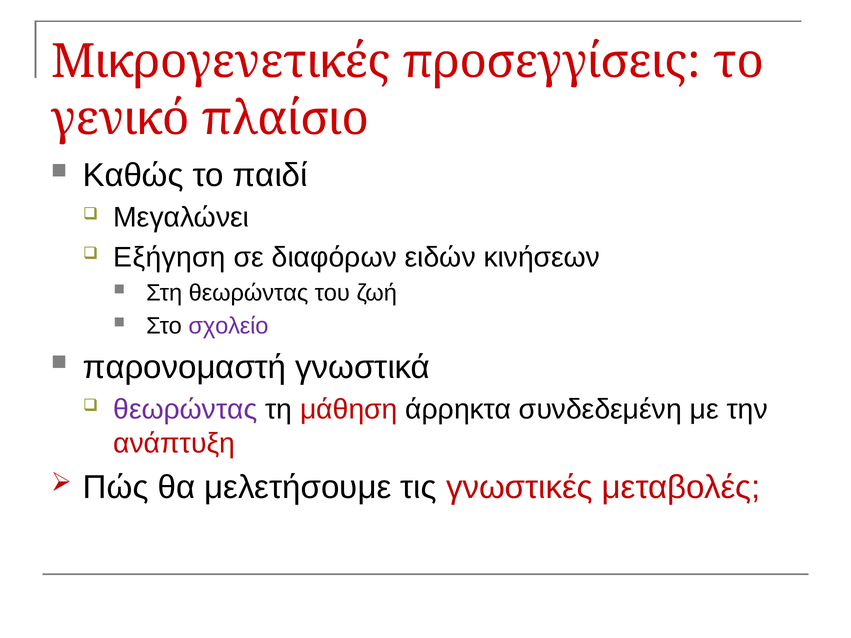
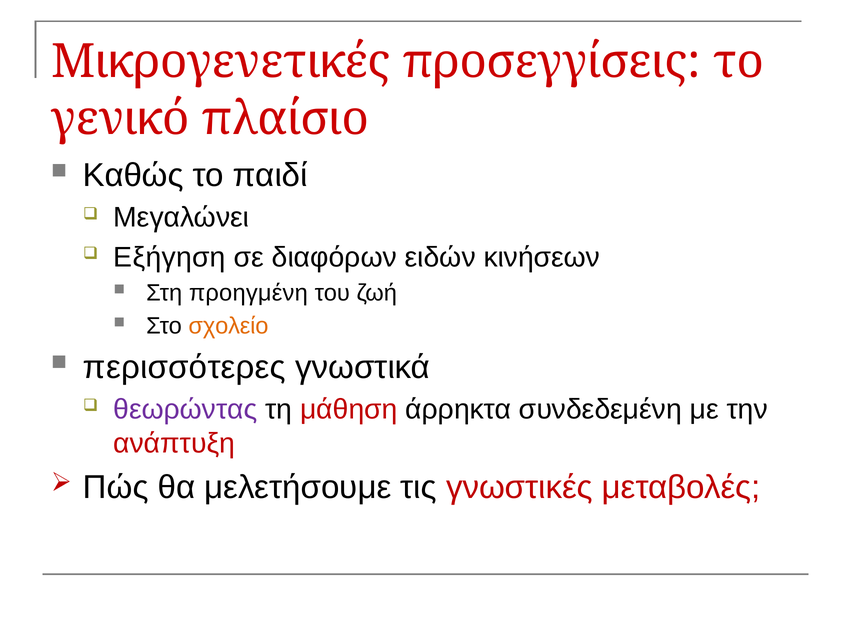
Στη θεωρώντας: θεωρώντας -> προηγμένη
σχολείο colour: purple -> orange
παρονομαστή: παρονομαστή -> περισσότερες
